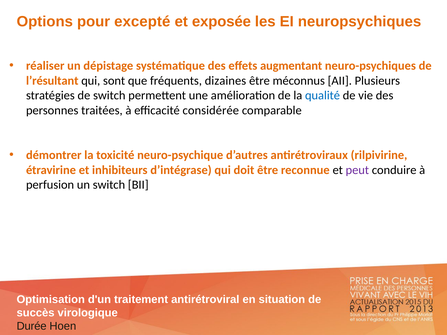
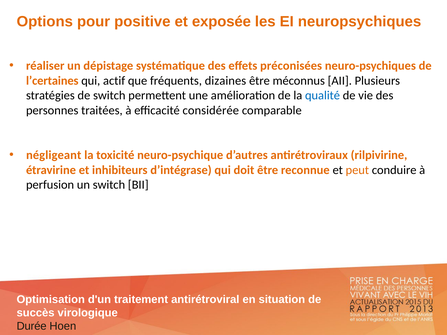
excepté: excepté -> positive
augmentant: augmentant -> préconisées
l’résultant: l’résultant -> l’certaines
sont: sont -> actif
démontrer: démontrer -> négligeant
peut colour: purple -> orange
